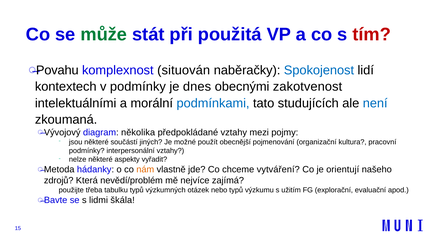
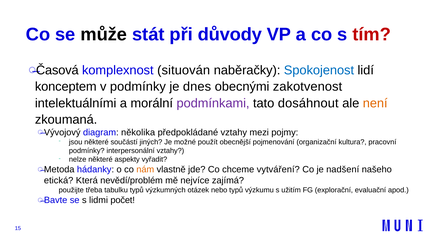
může colour: green -> black
použitá: použitá -> důvody
Povahu: Povahu -> Časová
kontextech: kontextech -> konceptem
podmínkami colour: blue -> purple
studujících: studujících -> dosáhnout
není colour: blue -> orange
orientují: orientují -> nadšení
zdrojů: zdrojů -> etická
škála: škála -> počet
